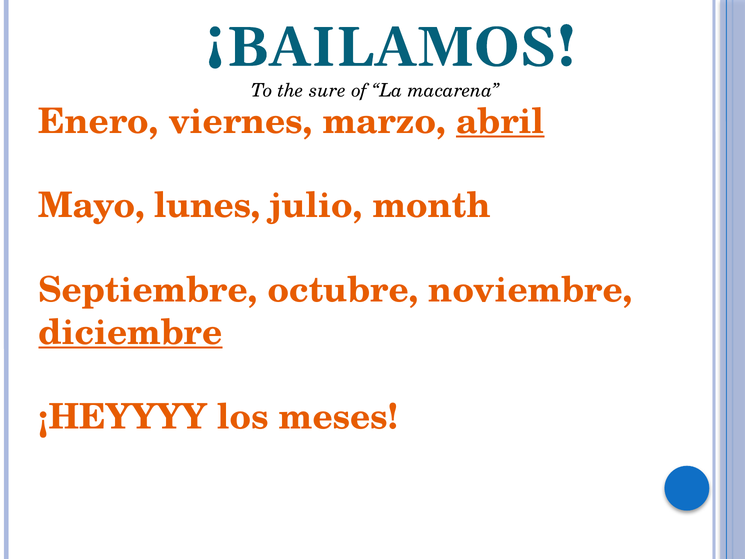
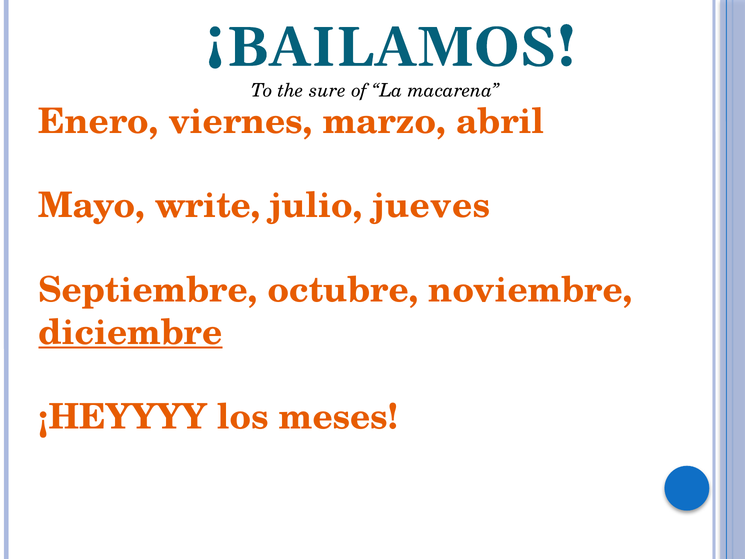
abril underline: present -> none
lunes: lunes -> write
month: month -> jueves
